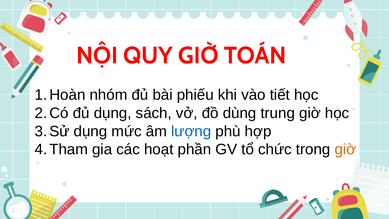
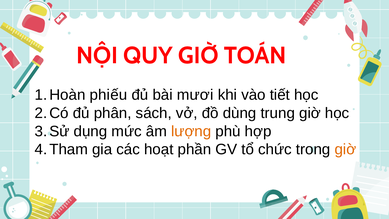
nhóm: nhóm -> phiếu
phiếu: phiếu -> mươi
đủ dụng: dụng -> phân
lượng colour: blue -> orange
